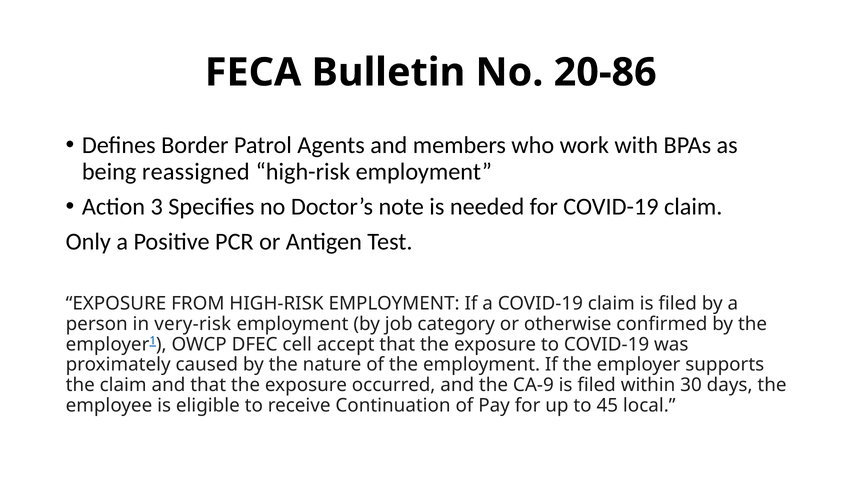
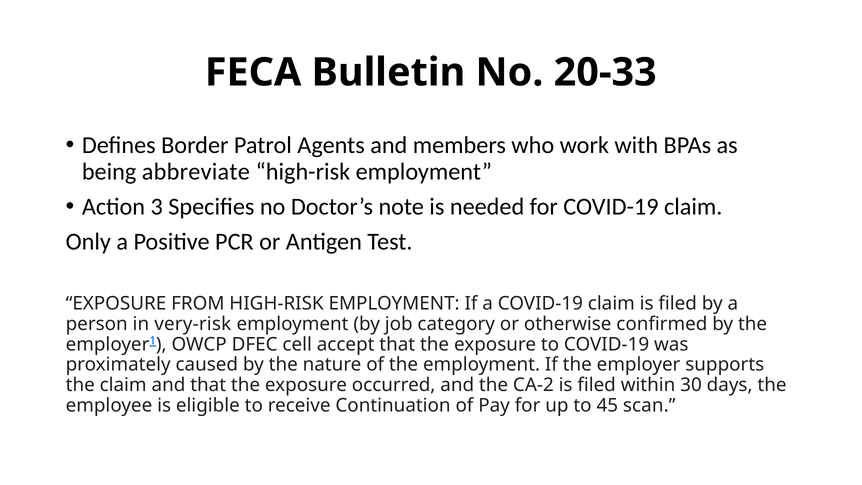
20-86: 20-86 -> 20-33
reassigned: reassigned -> abbreviate
CA-9: CA-9 -> CA-2
local: local -> scan
